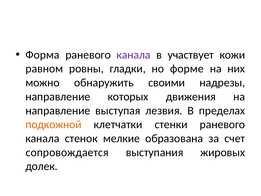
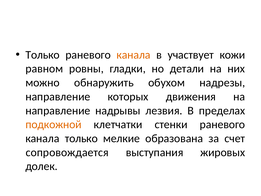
Форма at (42, 55): Форма -> Только
канала at (134, 55) colour: purple -> orange
форме: форме -> детали
своими: своими -> обухом
выступая: выступая -> надрывы
канала стенок: стенок -> только
